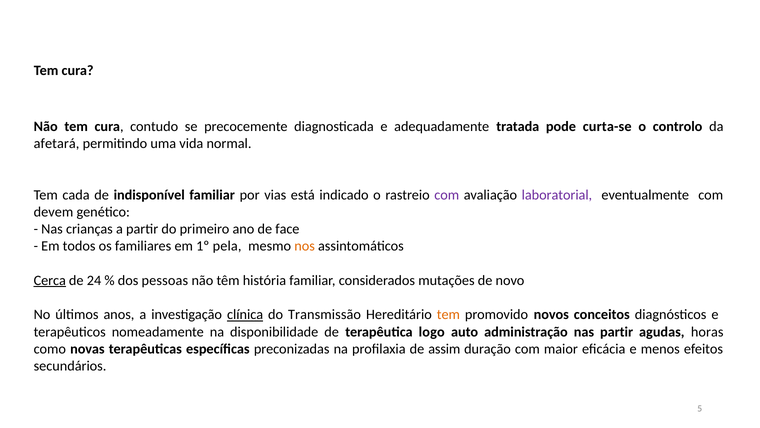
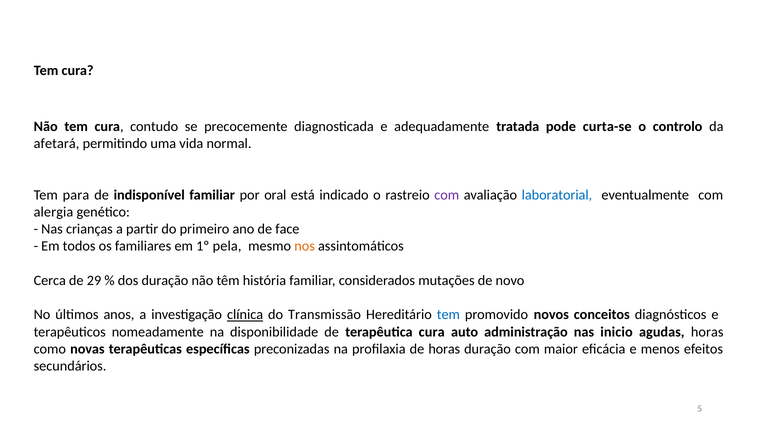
cada: cada -> para
vias: vias -> oral
laboratorial colour: purple -> blue
devem: devem -> alergia
Cerca underline: present -> none
24: 24 -> 29
dos pessoas: pessoas -> duração
tem at (448, 314) colour: orange -> blue
terapêutica logo: logo -> cura
nas partir: partir -> inicio
de assim: assim -> horas
